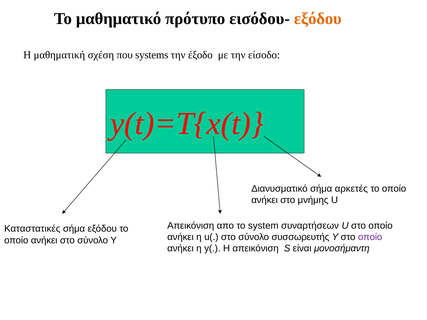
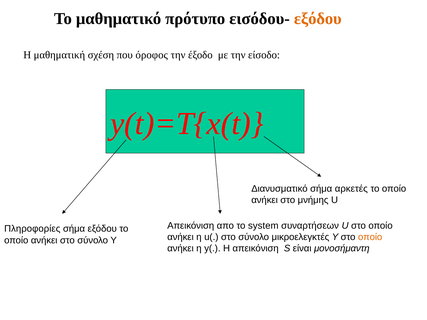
systems: systems -> όροφος
Καταστατικές: Καταστατικές -> Πληροφορίες
συσσωρευτής: συσσωρευτής -> μικροελεγκτές
οποίο at (370, 237) colour: purple -> orange
